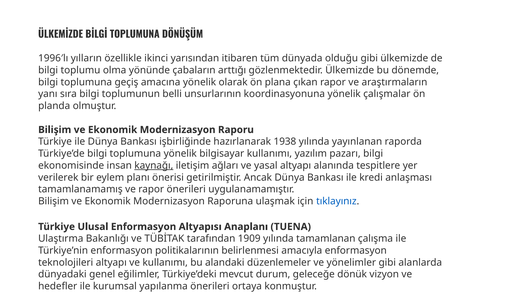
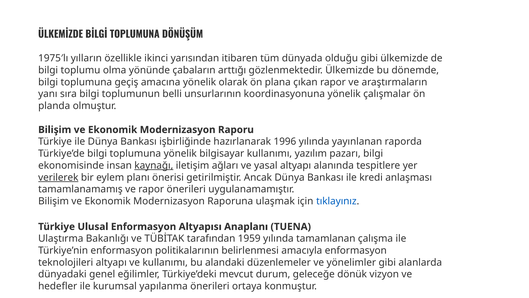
1996′lı: 1996′lı -> 1975′lı
1938: 1938 -> 1996
verilerek underline: none -> present
1909: 1909 -> 1959
